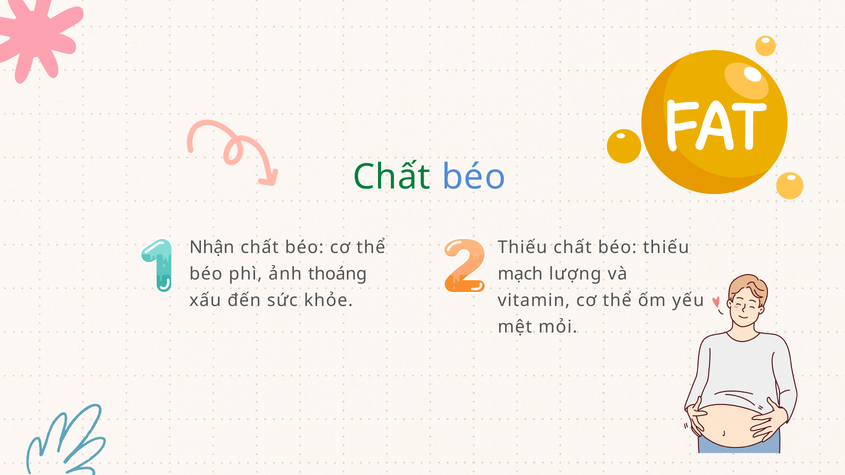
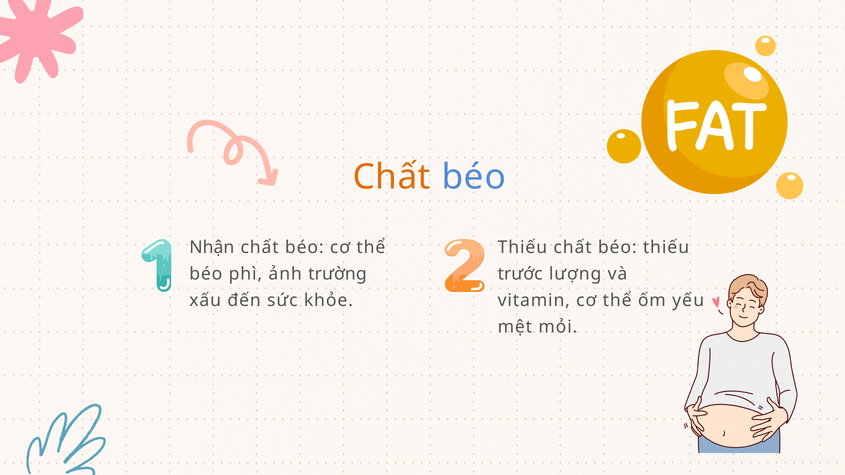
Chất at (392, 177) colour: green -> orange
thoáng: thoáng -> trường
mạch: mạch -> trước
